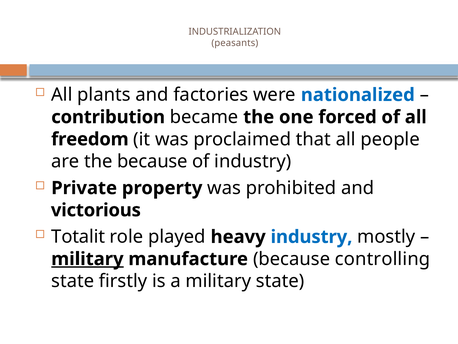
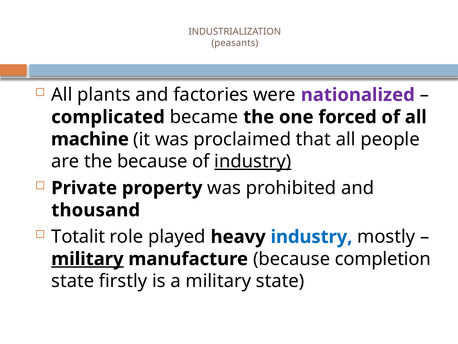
nationalized colour: blue -> purple
contribution: contribution -> complicated
freedom: freedom -> machine
industry at (253, 161) underline: none -> present
victorious: victorious -> thousand
controlling: controlling -> completion
